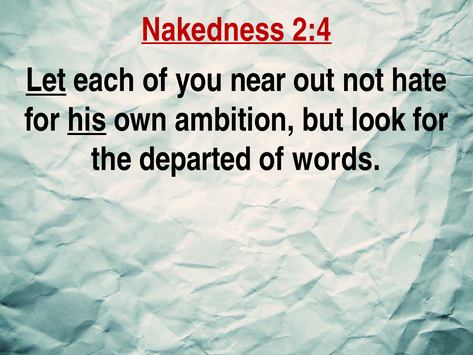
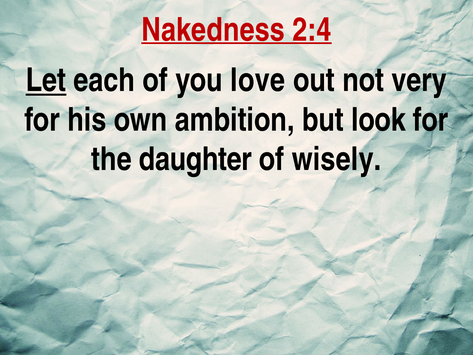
near: near -> love
hate: hate -> very
his underline: present -> none
departed: departed -> daughter
words: words -> wisely
